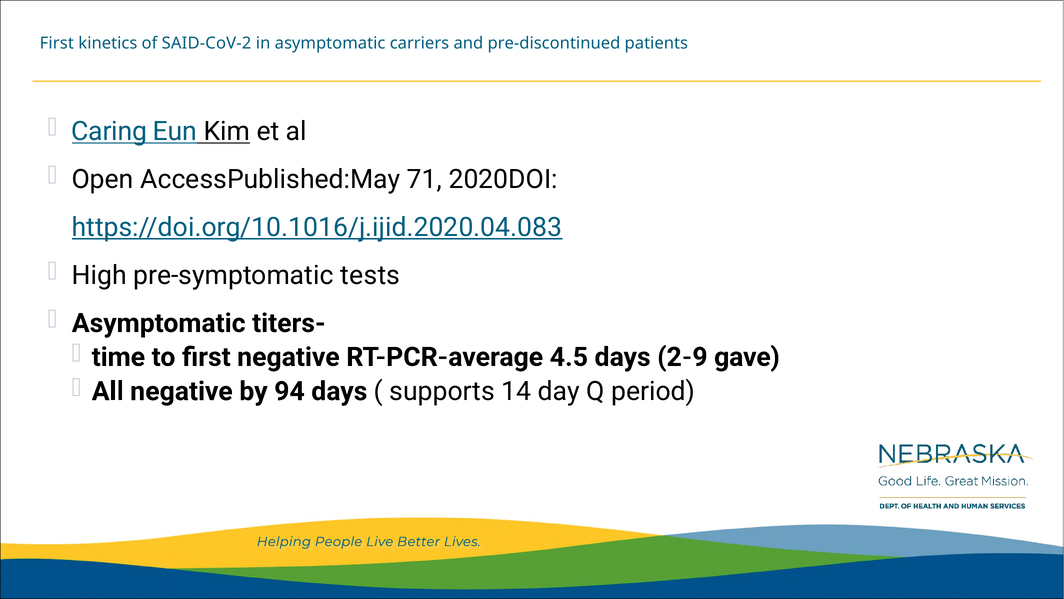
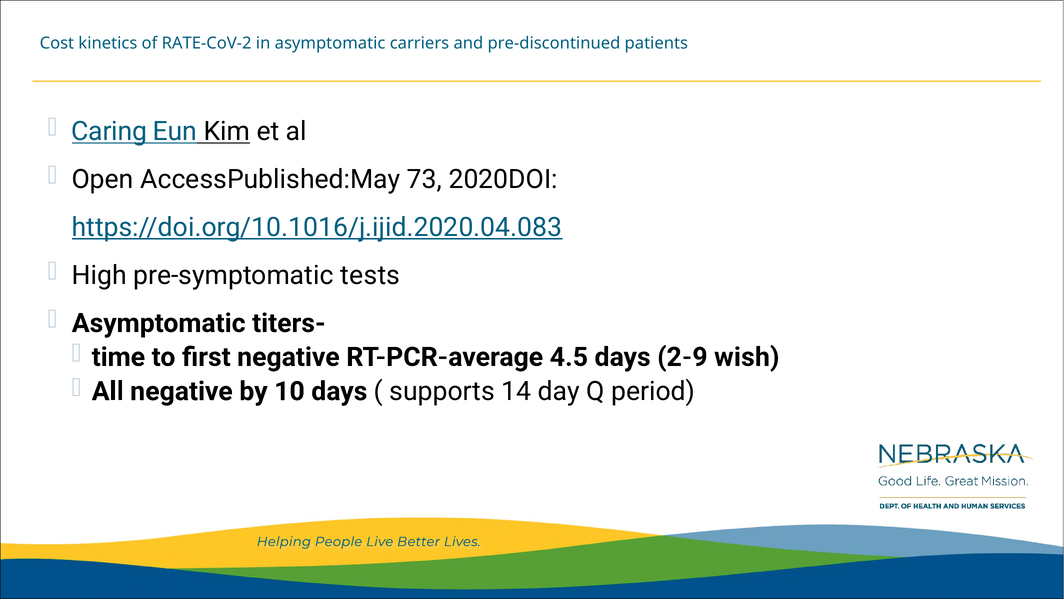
First at (57, 43): First -> Cost
SAID-CoV-2: SAID-CoV-2 -> RATE-CoV-2
71: 71 -> 73
gave: gave -> wish
94: 94 -> 10
